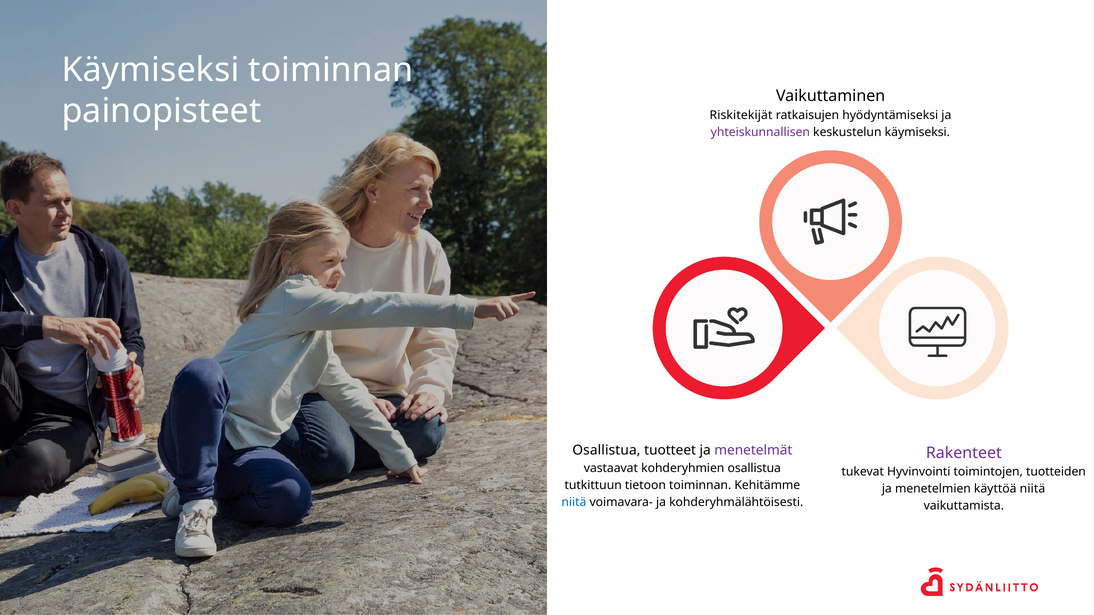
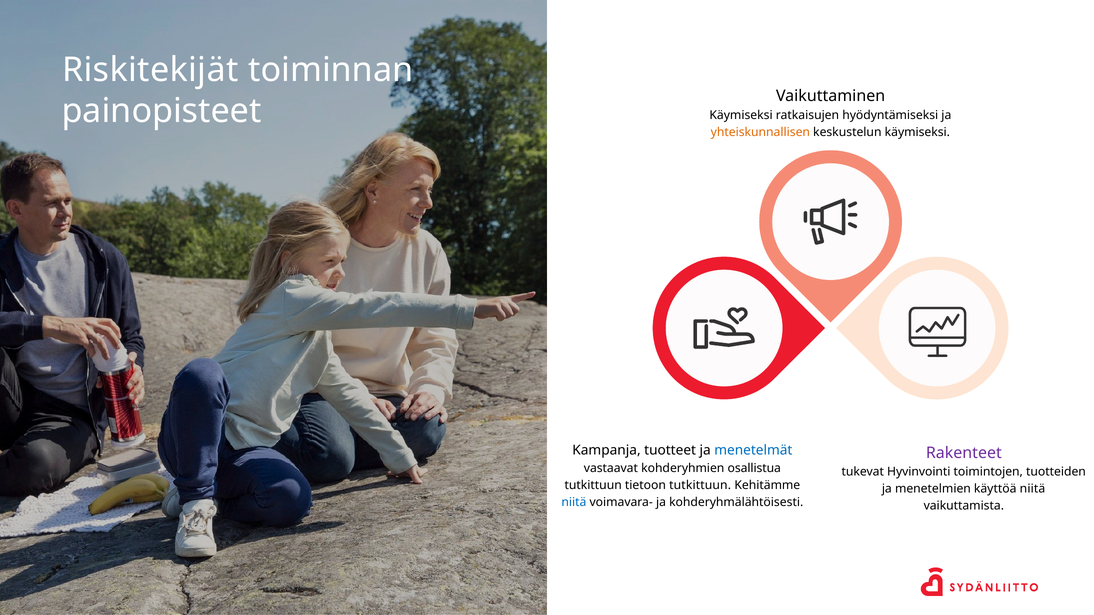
Käymiseksi at (150, 70): Käymiseksi -> Riskitekijät
Riskitekijät at (741, 115): Riskitekijät -> Käymiseksi
yhteiskunnallisen colour: purple -> orange
Osallistua at (606, 451): Osallistua -> Kampanja
menetelmät colour: purple -> blue
tietoon toiminnan: toiminnan -> tutkittuun
